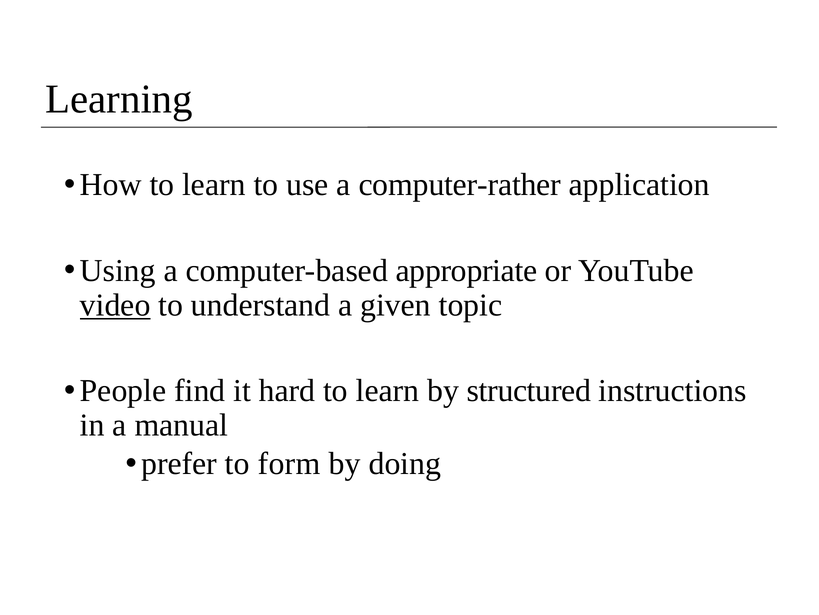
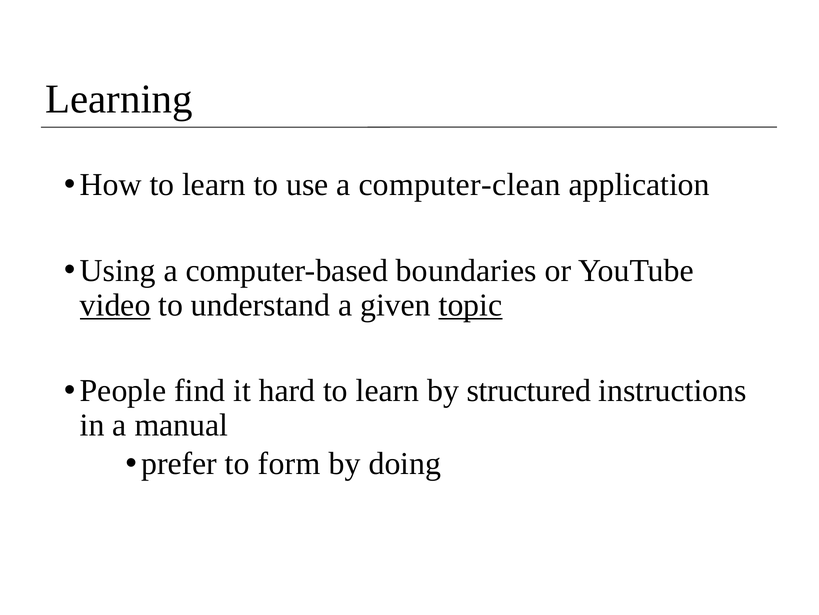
computer-rather: computer-rather -> computer-clean
appropriate: appropriate -> boundaries
topic underline: none -> present
